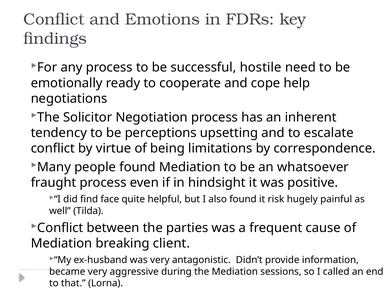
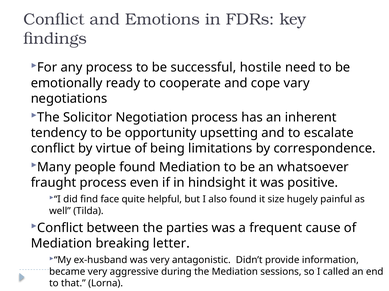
help: help -> vary
perceptions: perceptions -> opportunity
risk: risk -> size
client: client -> letter
